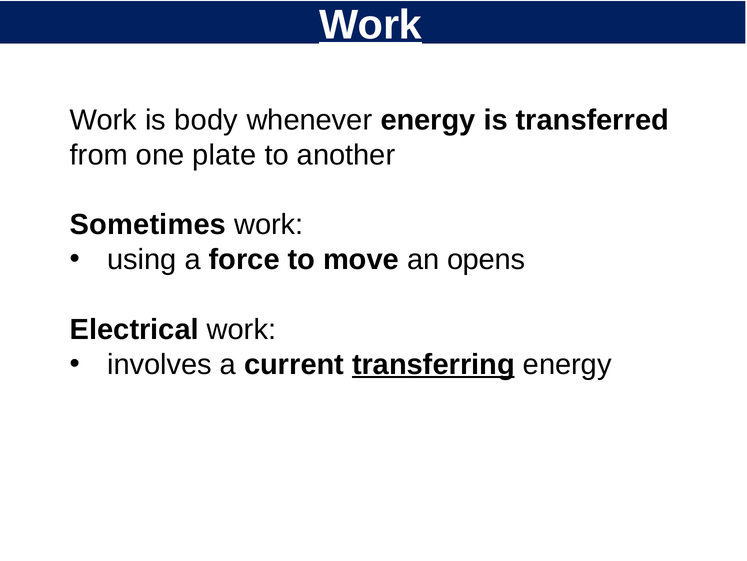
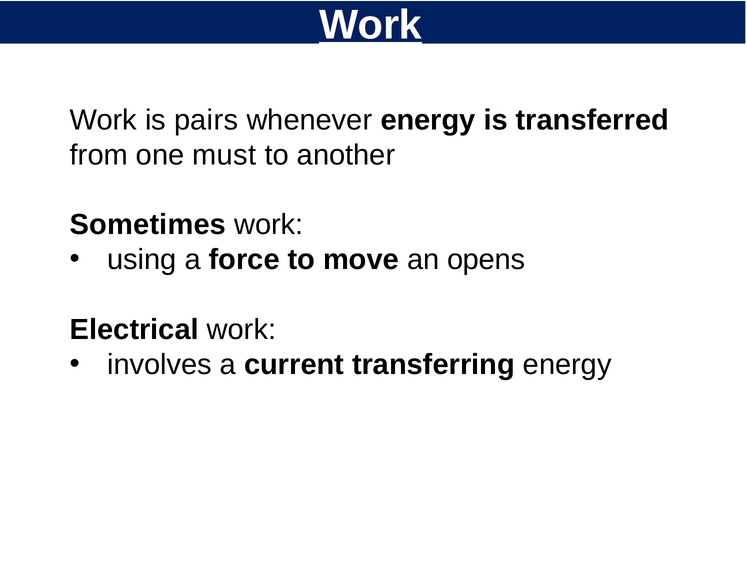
body: body -> pairs
plate: plate -> must
transferring underline: present -> none
